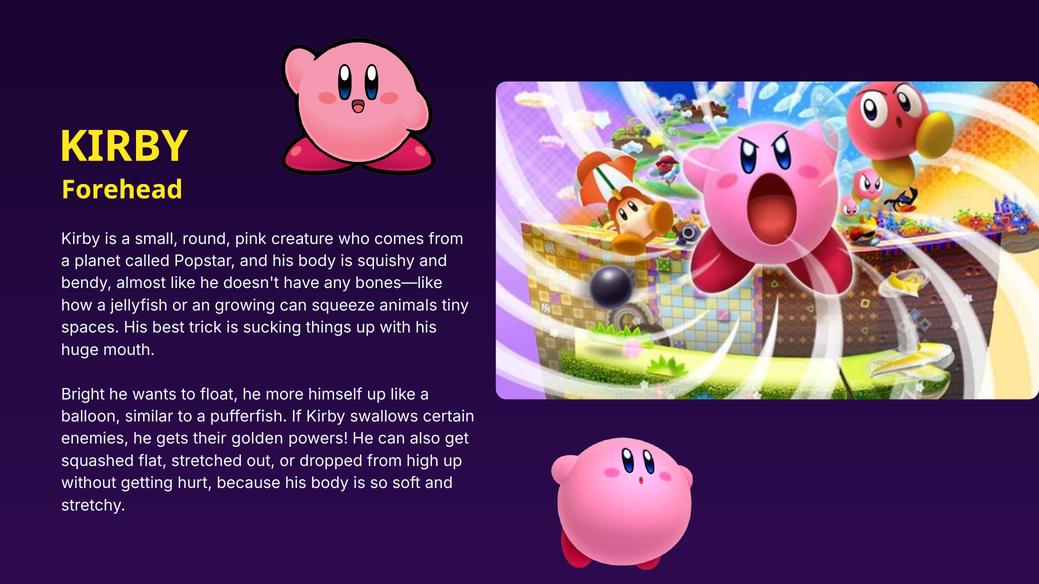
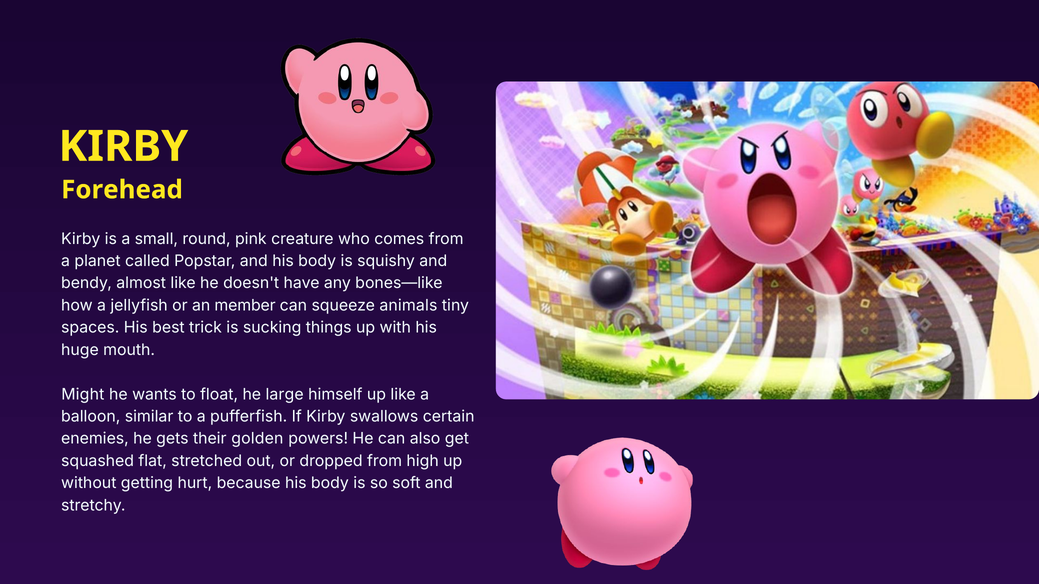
growing: growing -> member
Bright: Bright -> Might
more: more -> large
